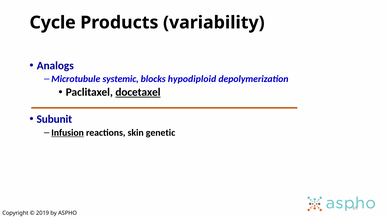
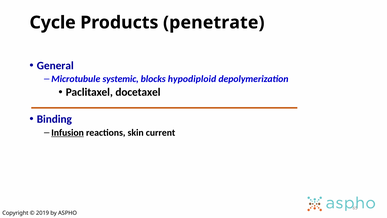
variability: variability -> penetrate
Analogs: Analogs -> General
docetaxel underline: present -> none
Subunit: Subunit -> Binding
genetic: genetic -> current
